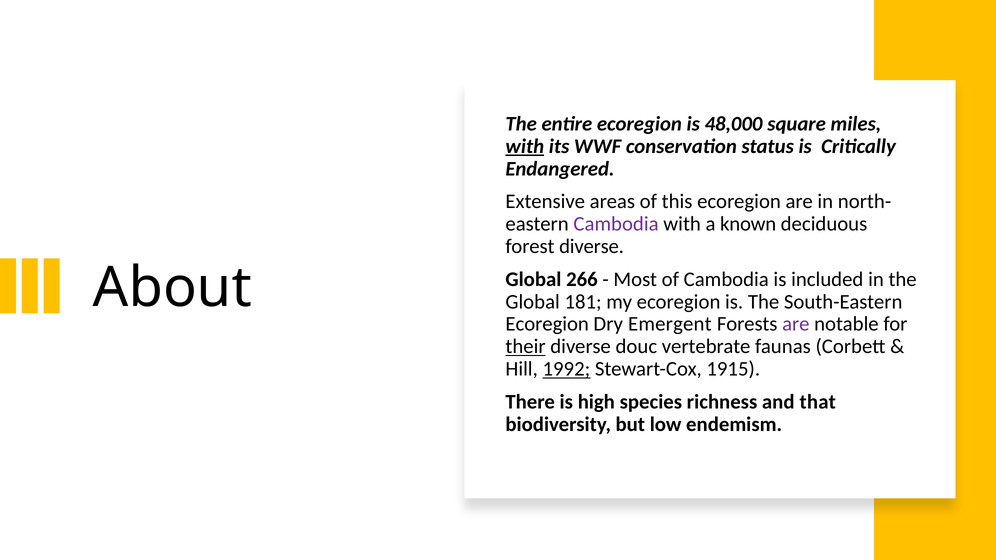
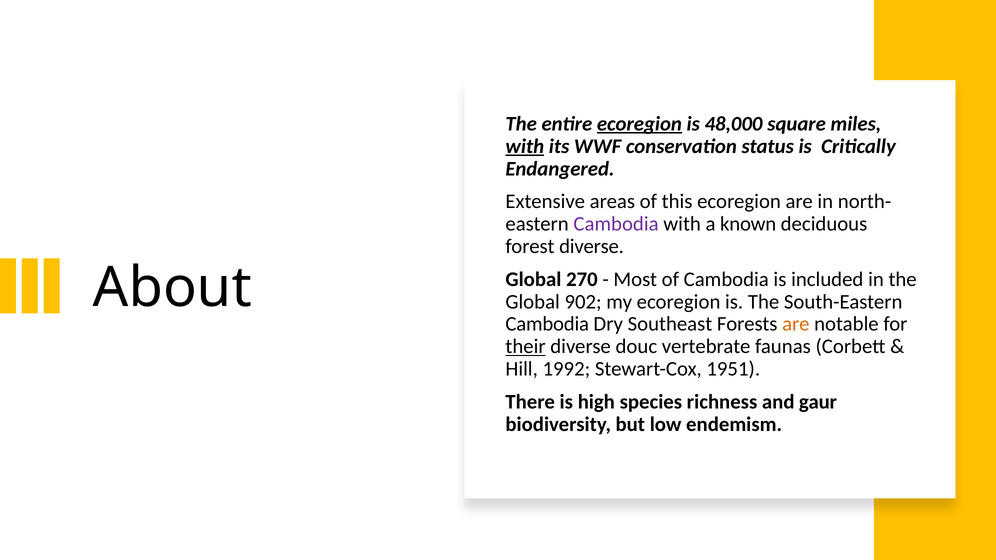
ecoregion at (639, 124) underline: none -> present
266: 266 -> 270
181: 181 -> 902
Ecoregion at (547, 324): Ecoregion -> Cambodia
Emergent: Emergent -> Southeast
are at (796, 324) colour: purple -> orange
1992 underline: present -> none
1915: 1915 -> 1951
that: that -> gaur
